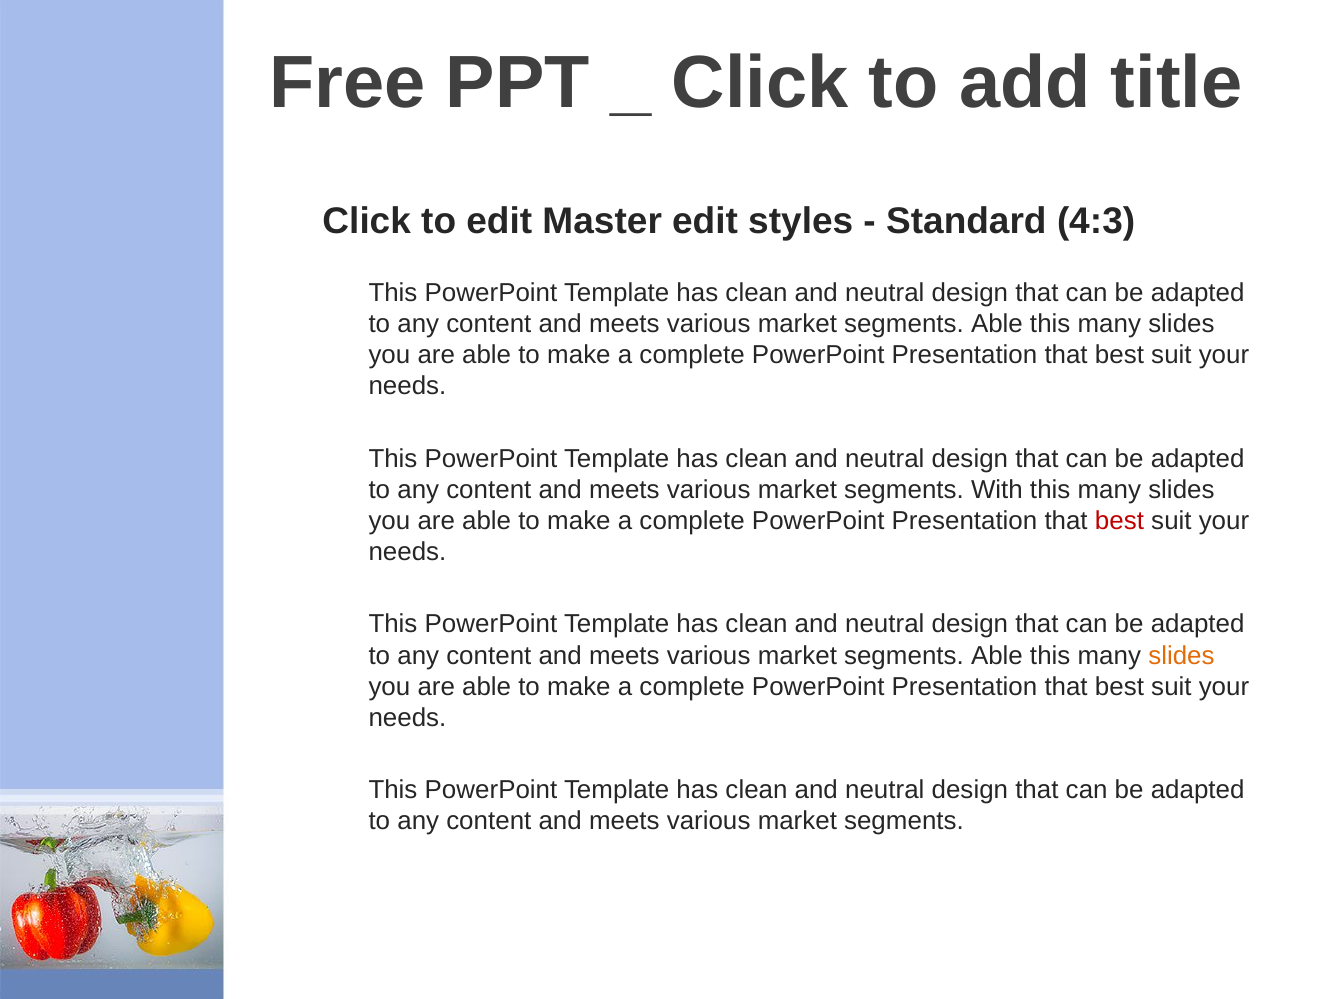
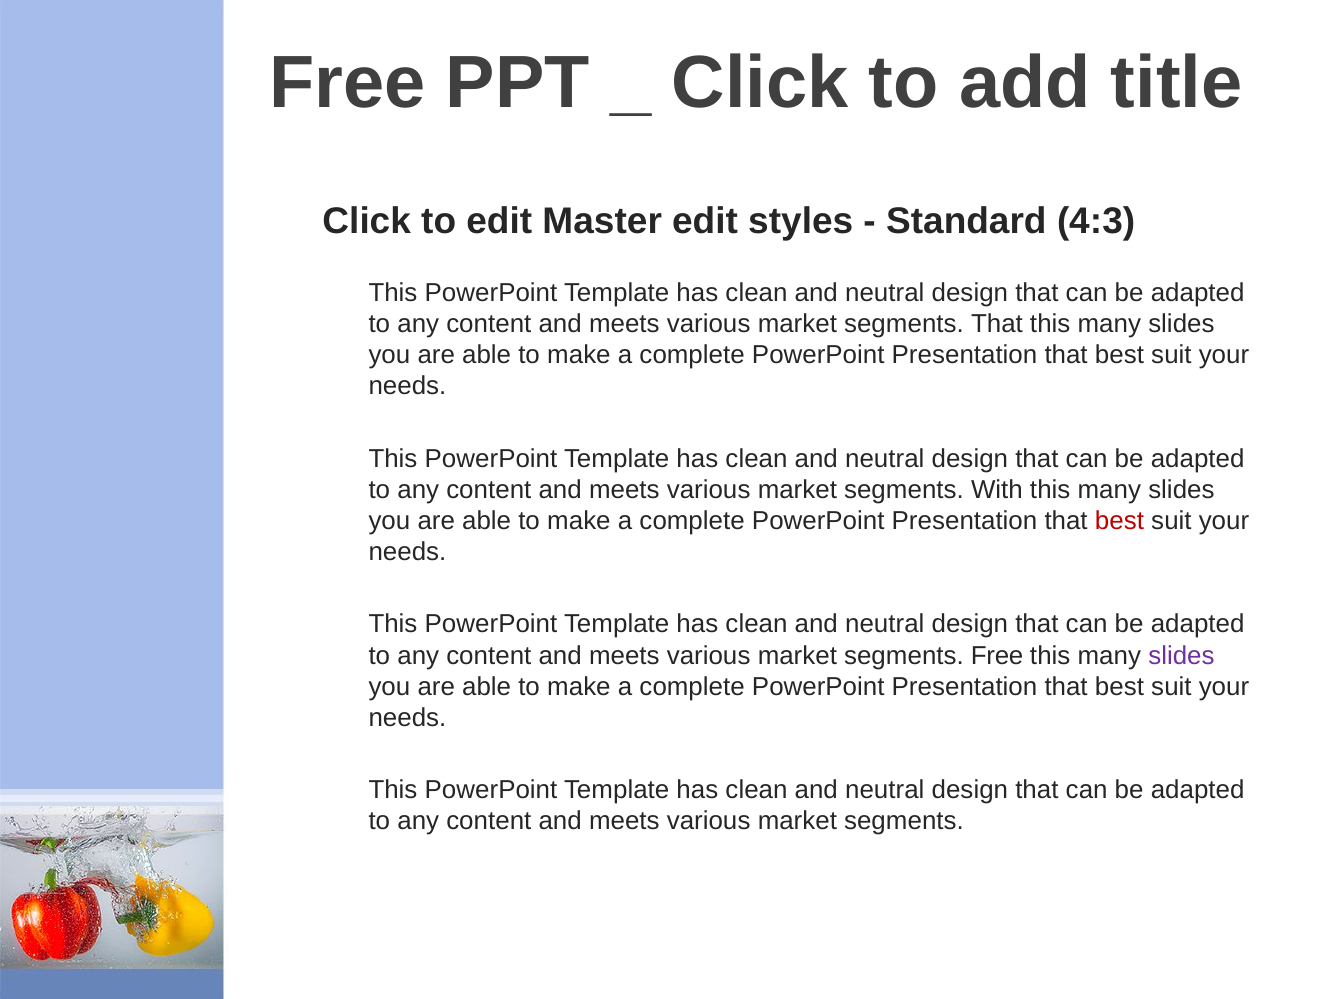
Able at (997, 324): Able -> That
Able at (997, 656): Able -> Free
slides at (1181, 656) colour: orange -> purple
